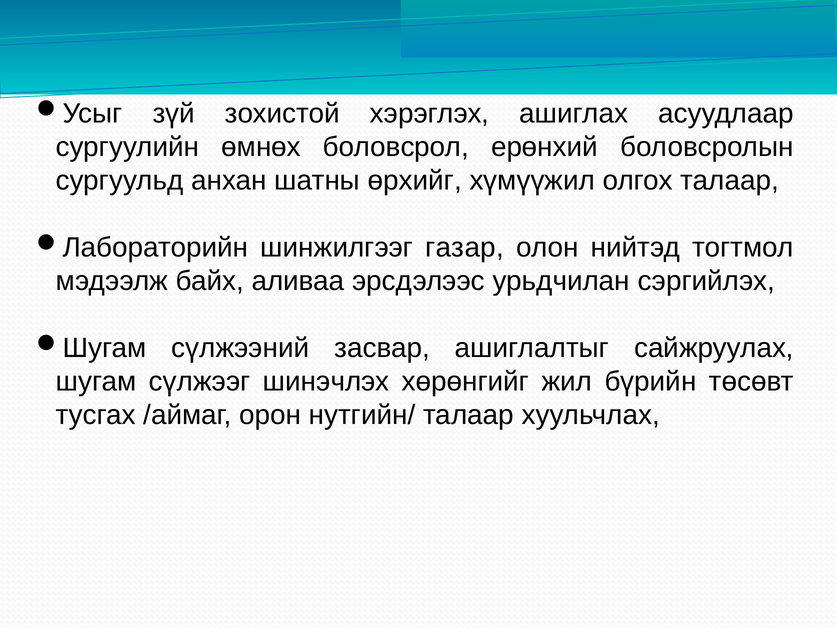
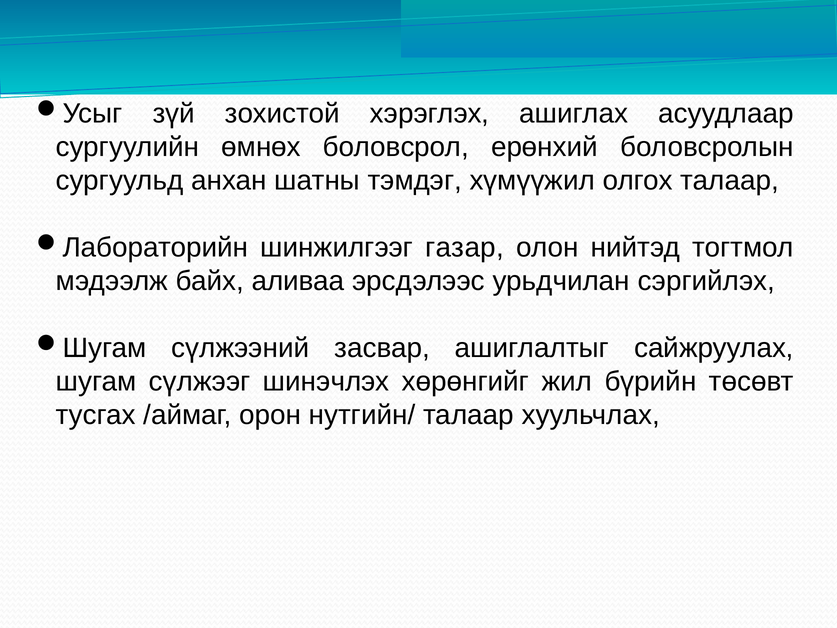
өрхийг: өрхийг -> тэмдэг
